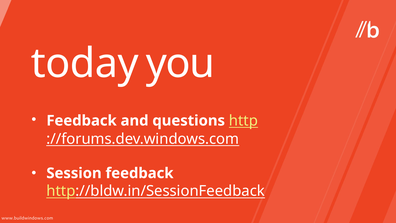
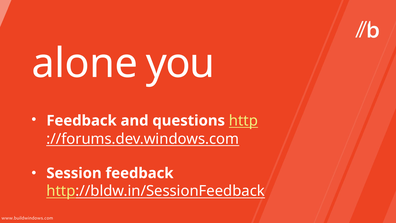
today: today -> alone
